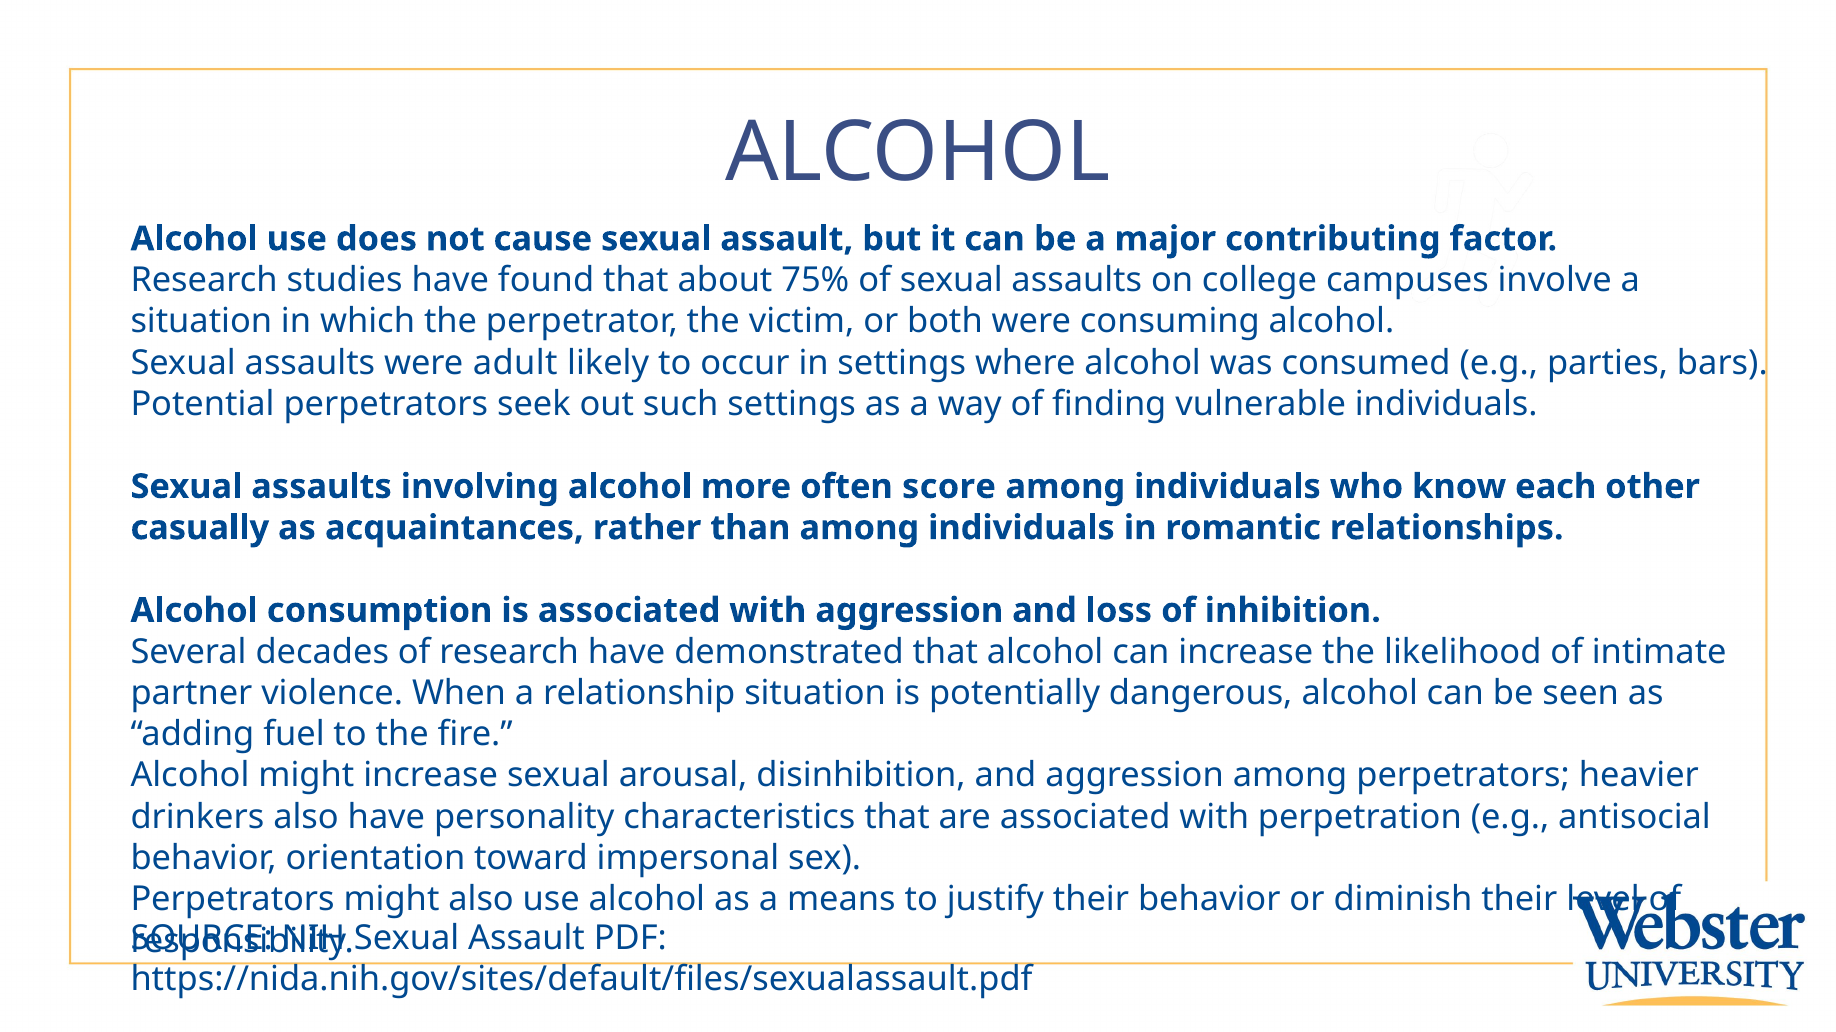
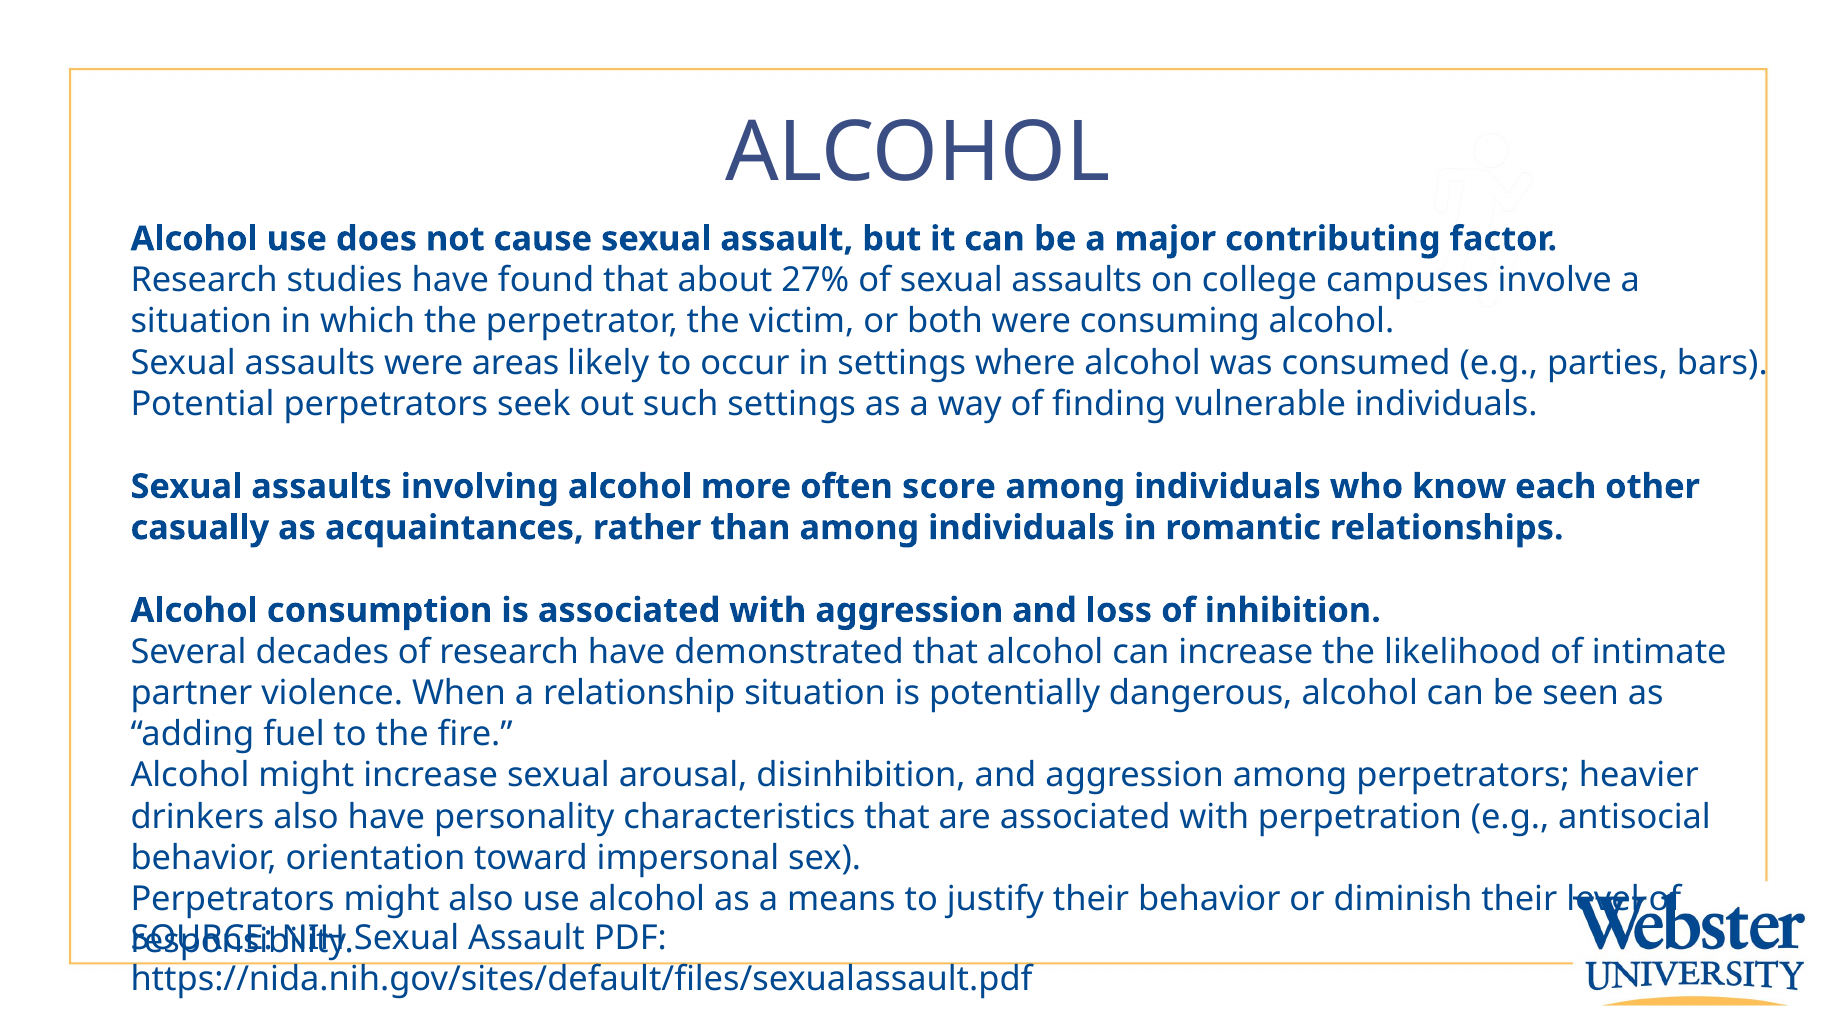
75%: 75% -> 27%
adult: adult -> areas
